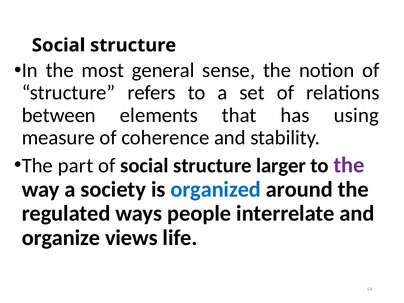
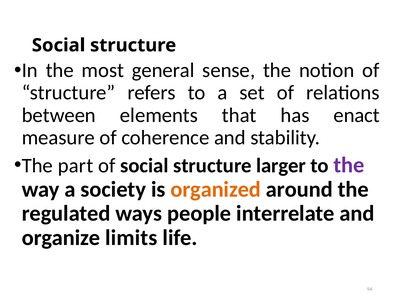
using: using -> enact
organized colour: blue -> orange
views: views -> limits
